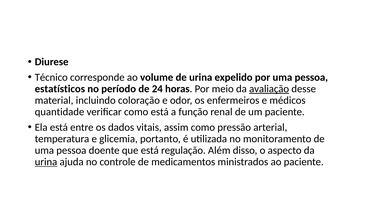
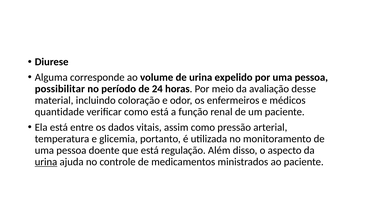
Técnico: Técnico -> Alguma
estatísticos: estatísticos -> possibilitar
avaliação underline: present -> none
